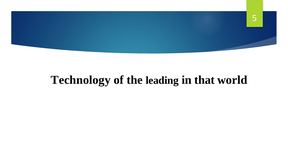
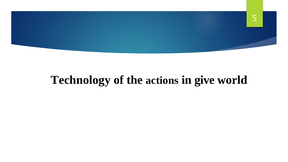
leading: leading -> actions
that: that -> give
